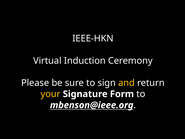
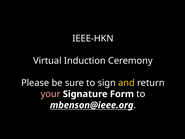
your colour: yellow -> pink
